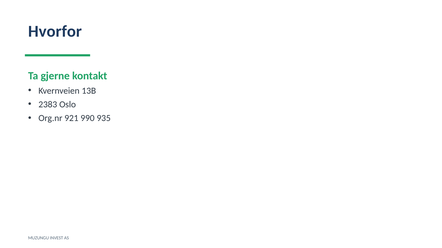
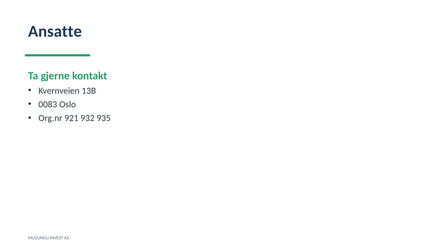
Hvorfor: Hvorfor -> Ansatte
2383: 2383 -> 0083
990: 990 -> 932
